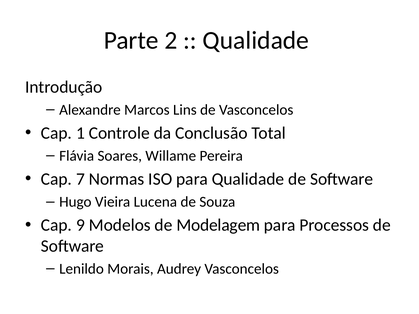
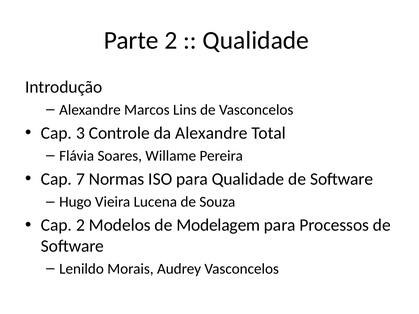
1: 1 -> 3
da Conclusão: Conclusão -> Alexandre
Cap 9: 9 -> 2
